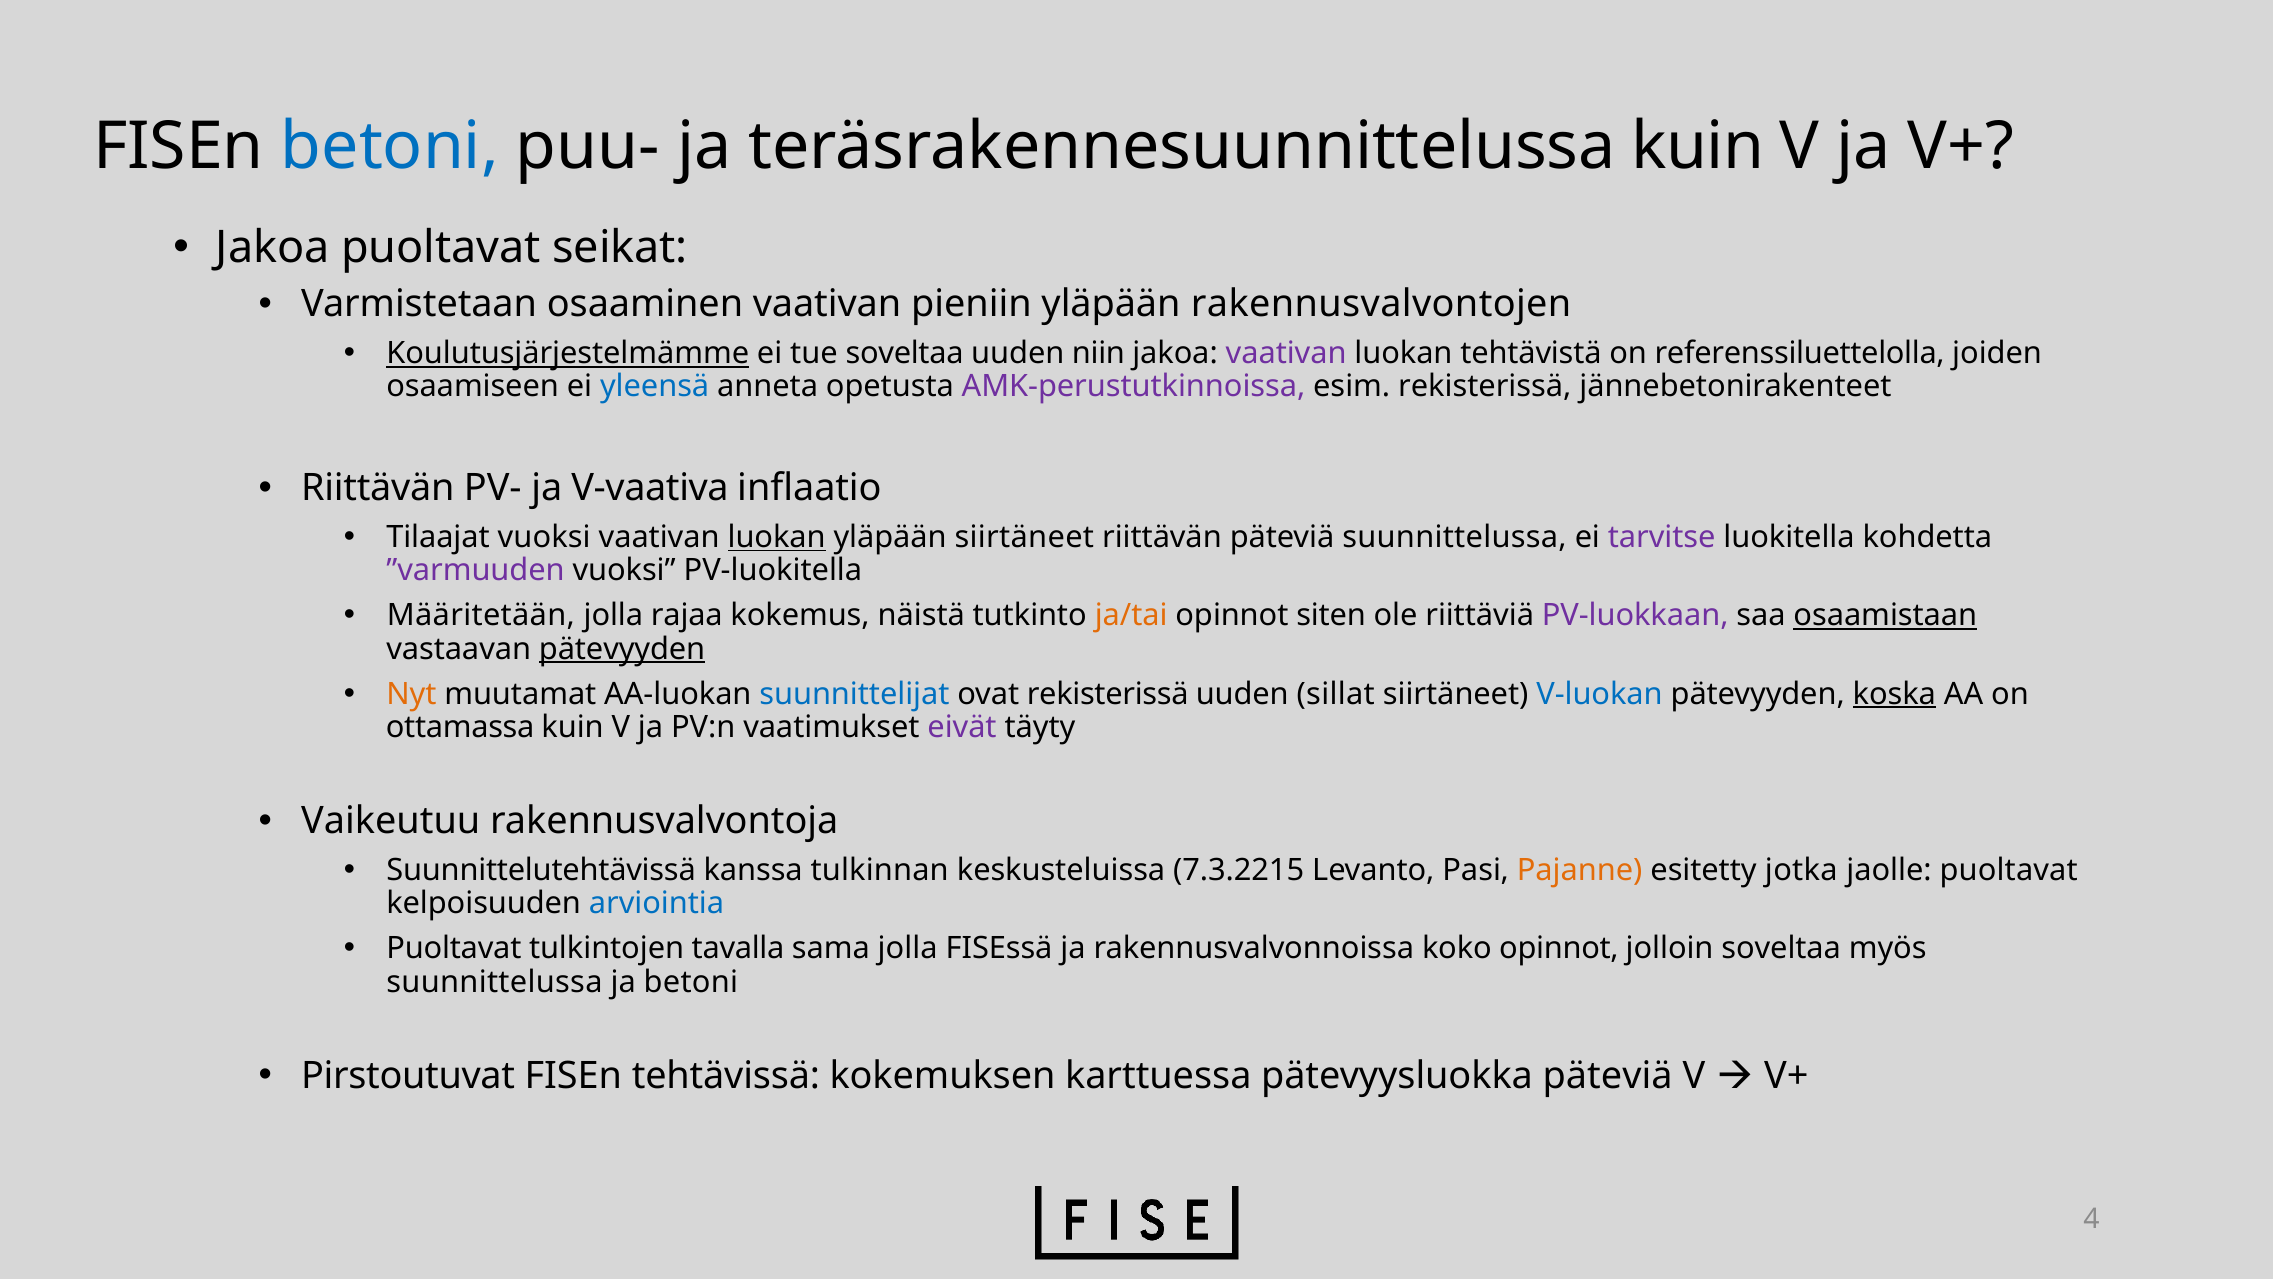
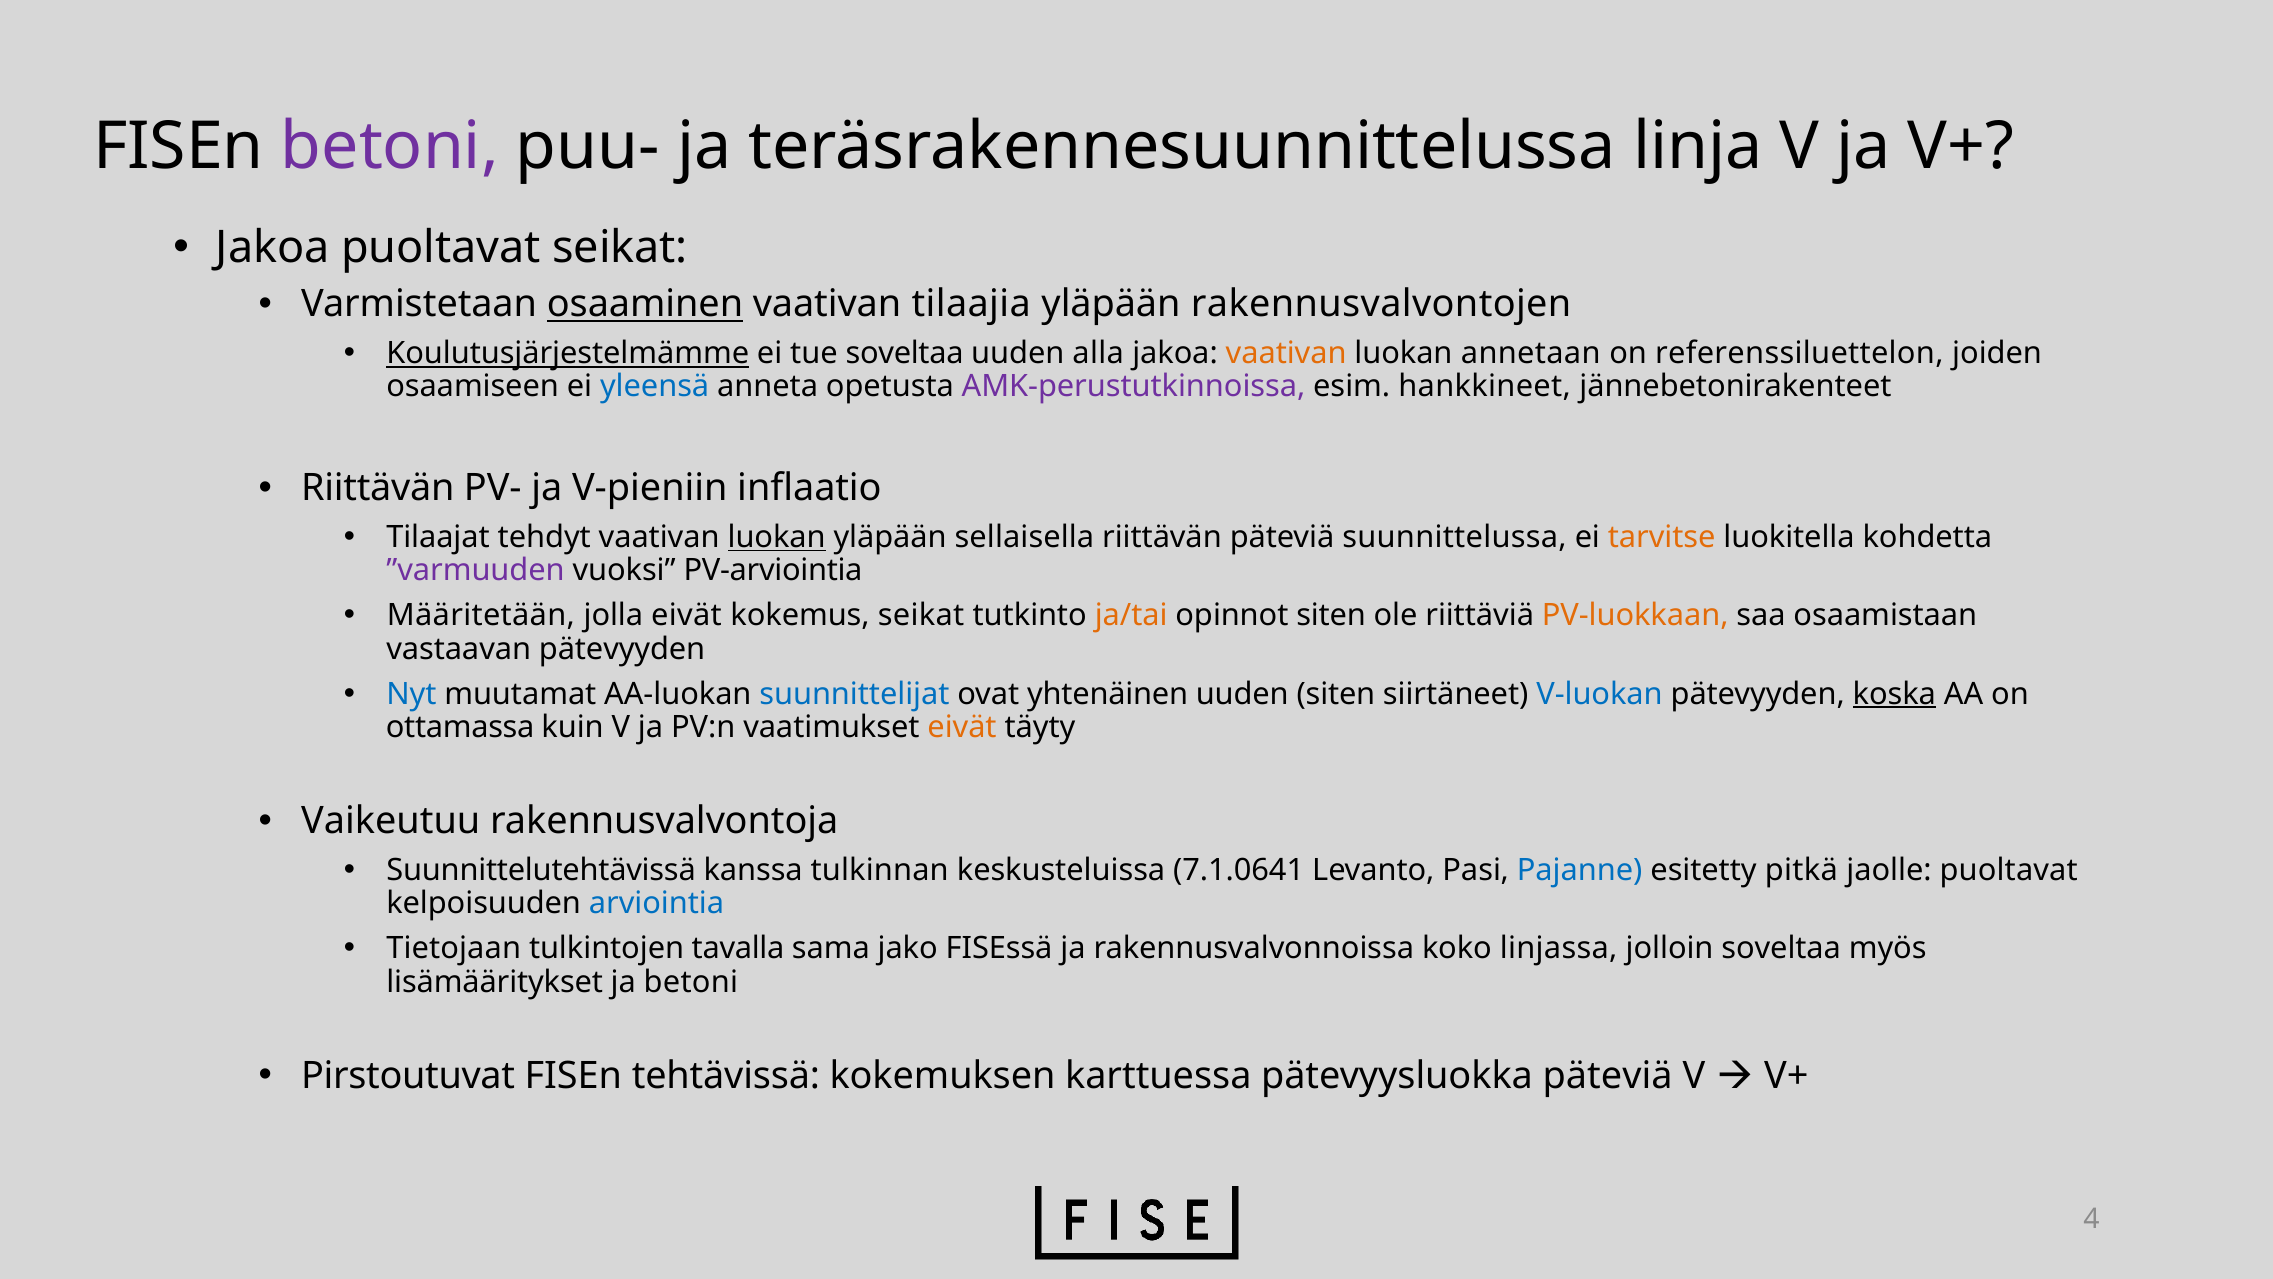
betoni at (390, 146) colour: blue -> purple
teräsrakennesuunnittelussa kuin: kuin -> linja
osaaminen underline: none -> present
pieniin: pieniin -> tilaajia
niin: niin -> alla
vaativan at (1286, 353) colour: purple -> orange
tehtävistä: tehtävistä -> annetaan
referenssiluettelolla: referenssiluettelolla -> referenssiluettelon
esim rekisterissä: rekisterissä -> hankkineet
V-vaativa: V-vaativa -> V-pieniin
Tilaajat vuoksi: vuoksi -> tehdyt
yläpään siirtäneet: siirtäneet -> sellaisella
tarvitse colour: purple -> orange
PV-luokitella: PV-luokitella -> PV-arviointia
jolla rajaa: rajaa -> eivät
kokemus näistä: näistä -> seikat
PV-luokkaan colour: purple -> orange
osaamistaan underline: present -> none
pätevyyden at (622, 649) underline: present -> none
Nyt colour: orange -> blue
ovat rekisterissä: rekisterissä -> yhtenäinen
uuden sillat: sillat -> siten
eivät at (962, 727) colour: purple -> orange
7.3.2215: 7.3.2215 -> 7.1.0641
Pajanne colour: orange -> blue
jotka: jotka -> pitkä
Puoltavat at (454, 948): Puoltavat -> Tietojaan
sama jolla: jolla -> jako
koko opinnot: opinnot -> linjassa
suunnittelussa at (494, 982): suunnittelussa -> lisämääritykset
